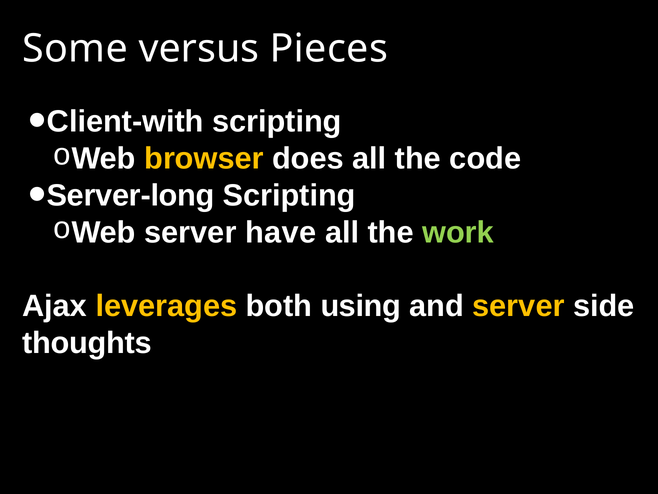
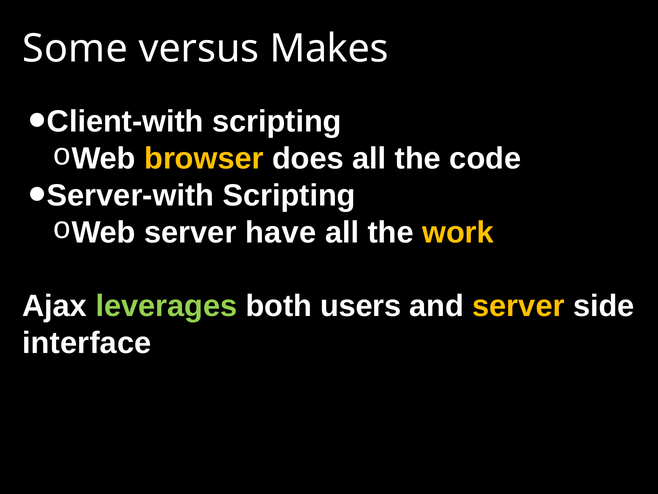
Pieces: Pieces -> Makes
Server-long: Server-long -> Server-with
work colour: light green -> yellow
leverages colour: yellow -> light green
using: using -> users
thoughts: thoughts -> interface
